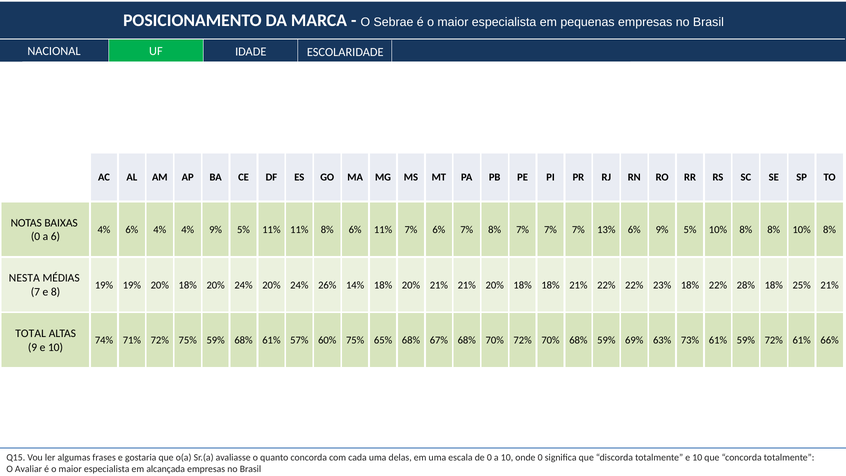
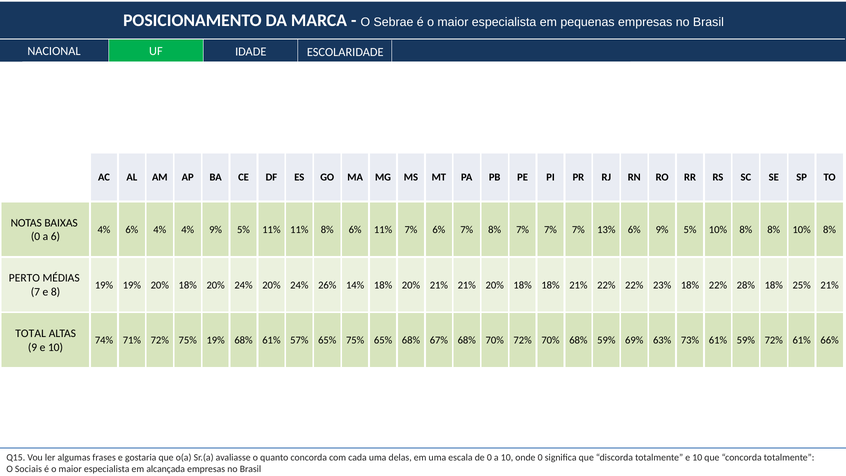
NESTA: NESTA -> PERTO
75% 59%: 59% -> 19%
57% 60%: 60% -> 65%
Avaliar: Avaliar -> Sociais
